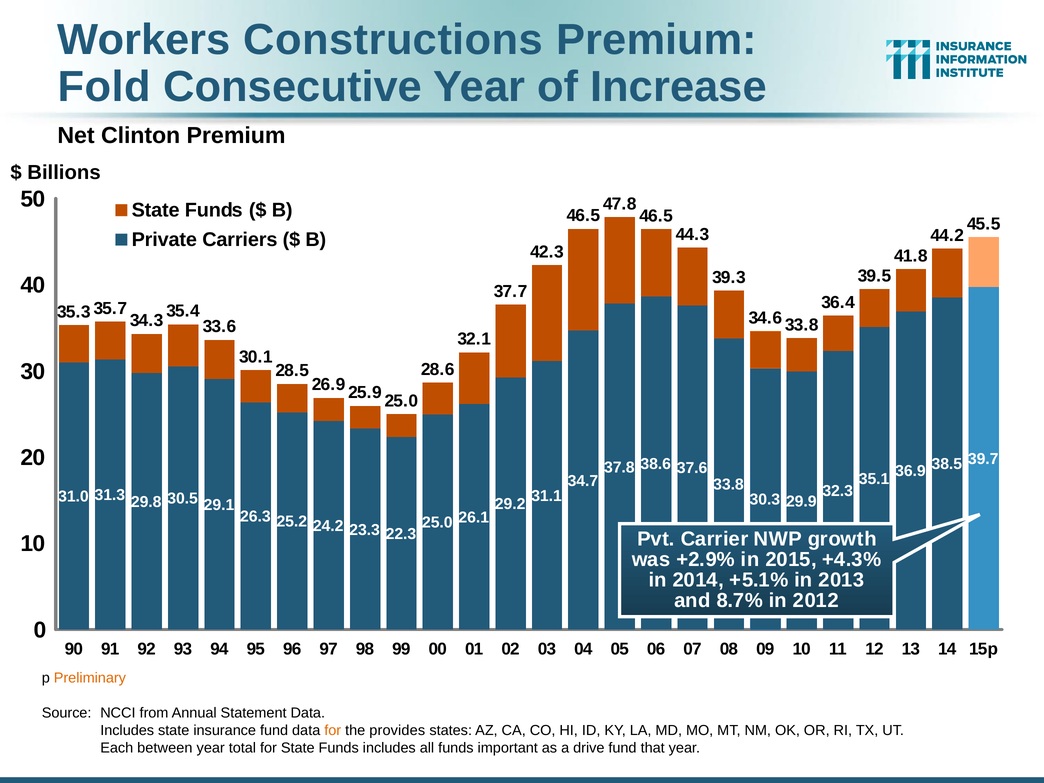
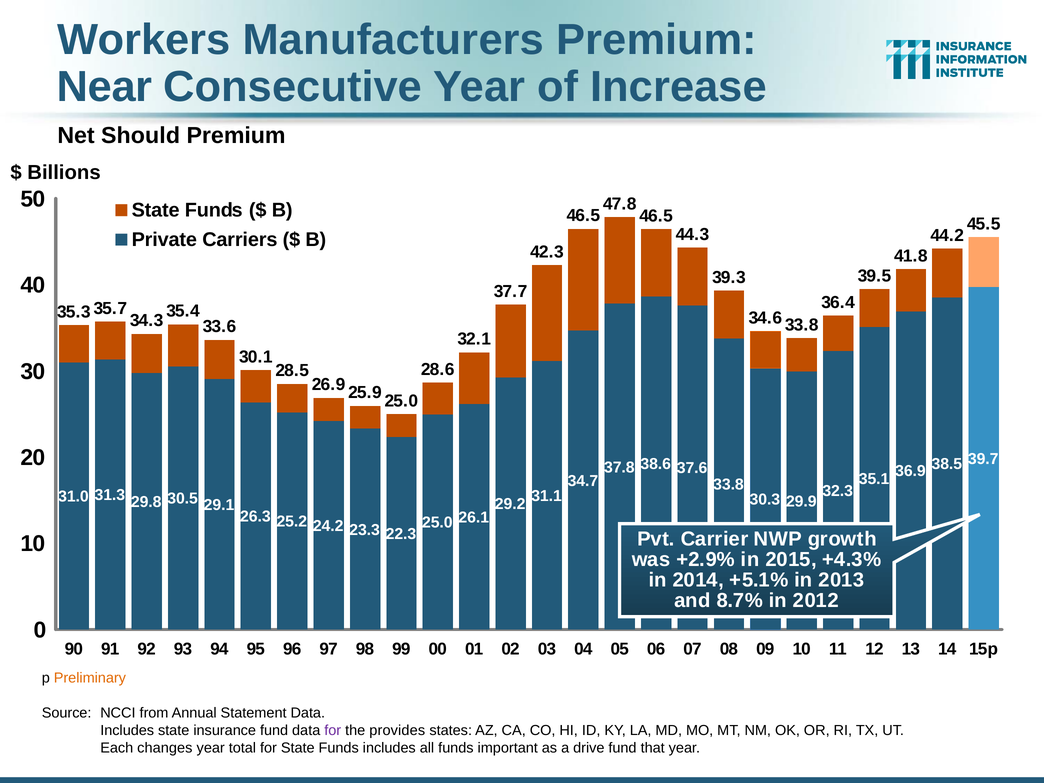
Constructions: Constructions -> Manufacturers
Fold: Fold -> Near
Clinton: Clinton -> Should
for at (333, 730) colour: orange -> purple
between: between -> changes
